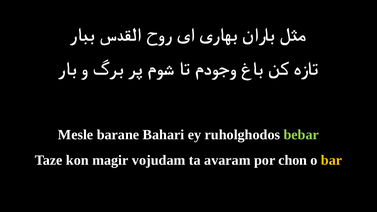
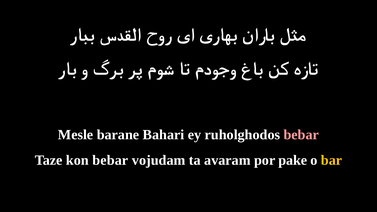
bebar at (301, 135) colour: light green -> pink
kon magir: magir -> bebar
chon: chon -> pake
